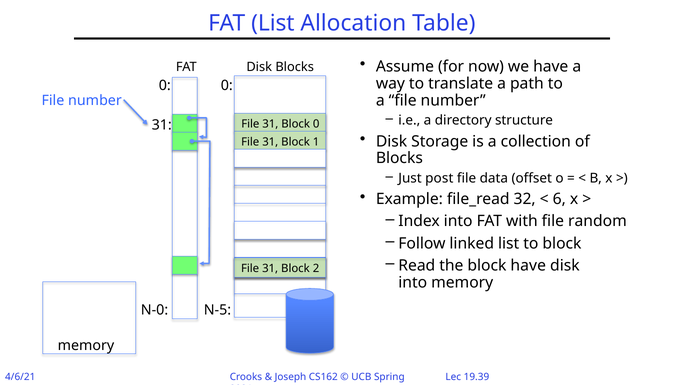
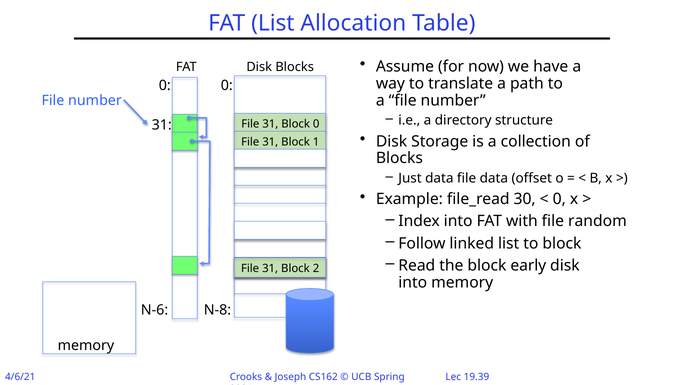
Just post: post -> data
32: 32 -> 30
6 at (559, 199): 6 -> 0
block have: have -> early
N-0: N-0 -> N-6
N-5: N-5 -> N-8
